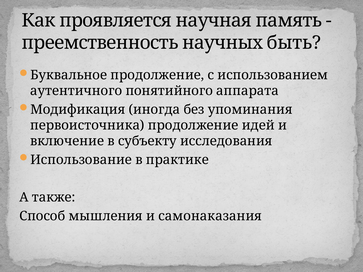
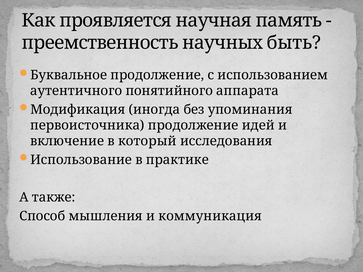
субъекту: субъекту -> который
самонаказания: самонаказания -> коммуникация
